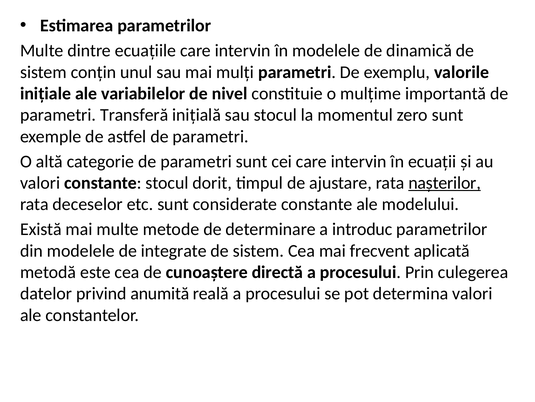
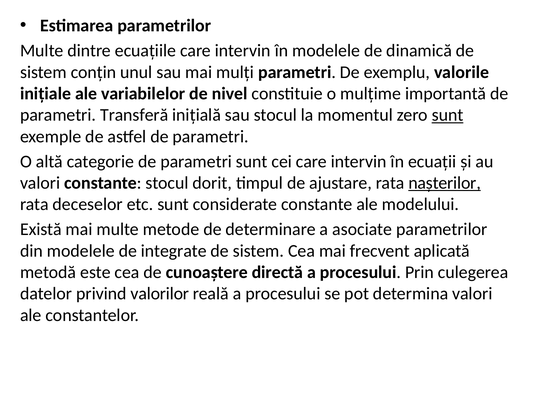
sunt at (448, 115) underline: none -> present
introduc: introduc -> asociate
anumită: anumită -> valorilor
